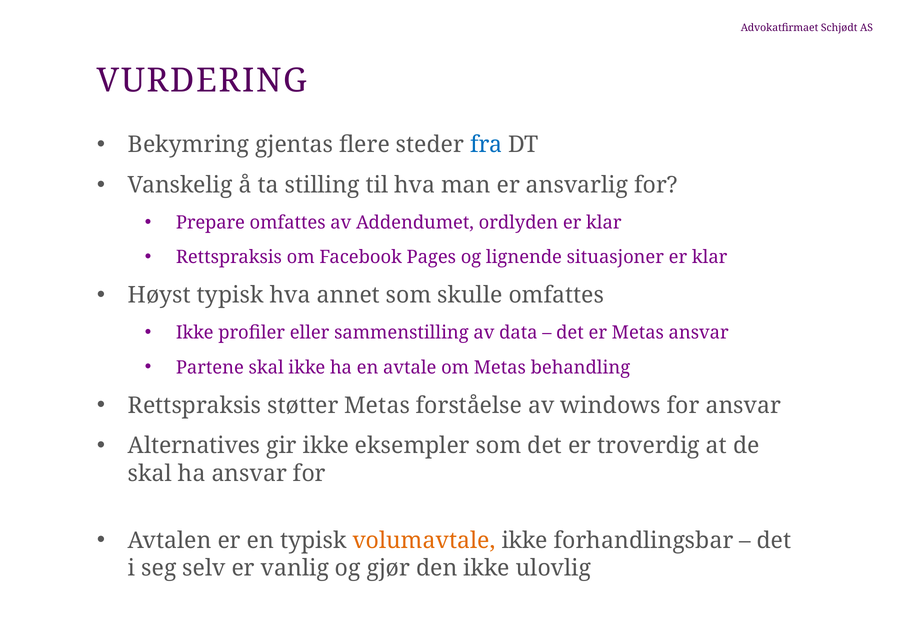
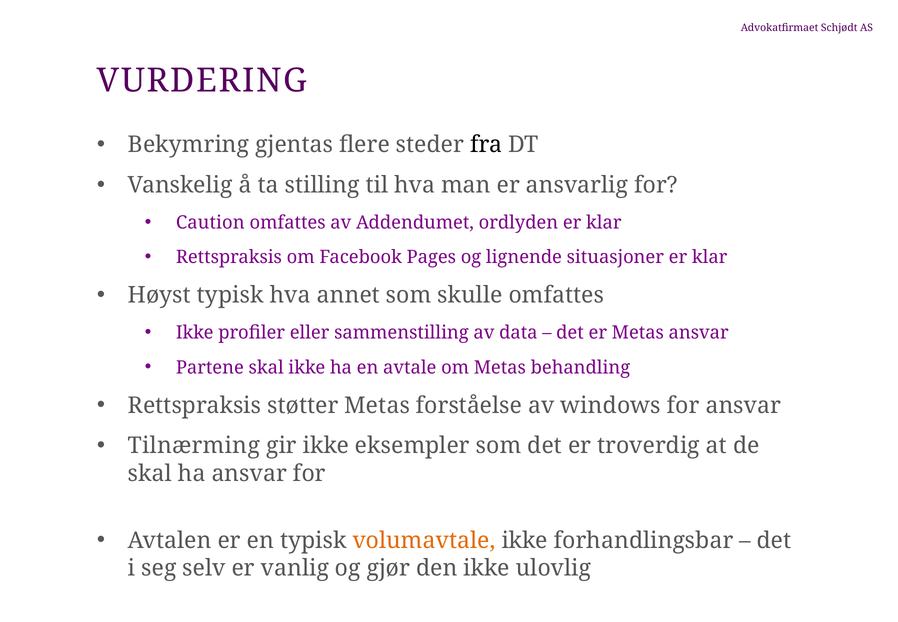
fra colour: blue -> black
Prepare: Prepare -> Caution
Alternatives: Alternatives -> Tilnærming
